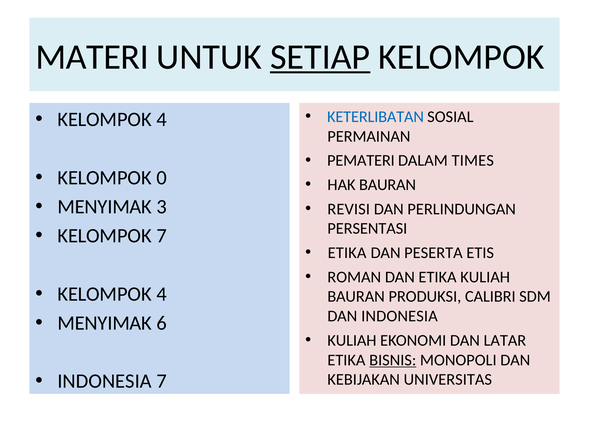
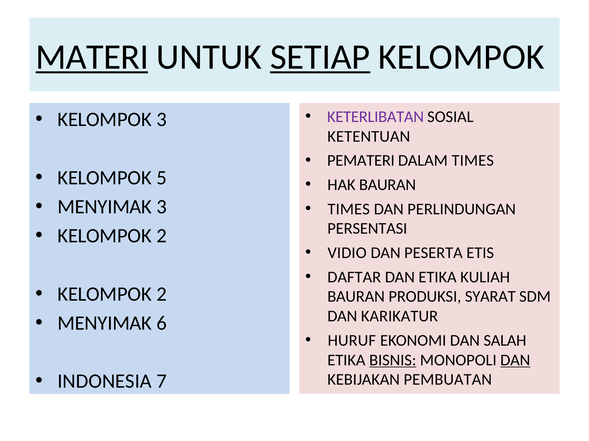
MATERI underline: none -> present
KETERLIBATAN colour: blue -> purple
4 at (162, 120): 4 -> 3
PERMAINAN: PERMAINAN -> KETENTUAN
0: 0 -> 5
REVISI at (349, 209): REVISI -> TIMES
7 at (162, 236): 7 -> 2
ETIKA at (347, 253): ETIKA -> VIDIO
ROMAN: ROMAN -> DAFTAR
4 at (162, 294): 4 -> 2
CALIBRI: CALIBRI -> SYARAT
DAN INDONESIA: INDONESIA -> KARIKATUR
KULIAH at (352, 341): KULIAH -> HURUF
LATAR: LATAR -> SALAH
DAN at (515, 361) underline: none -> present
UNIVERSITAS: UNIVERSITAS -> PEMBUATAN
